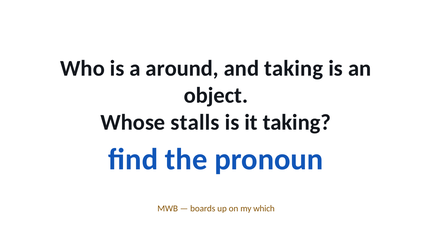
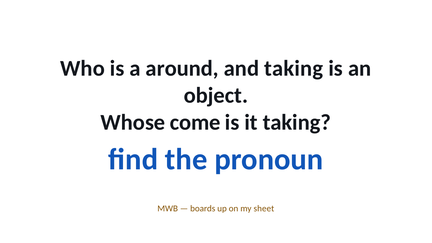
stalls: stalls -> come
which: which -> sheet
